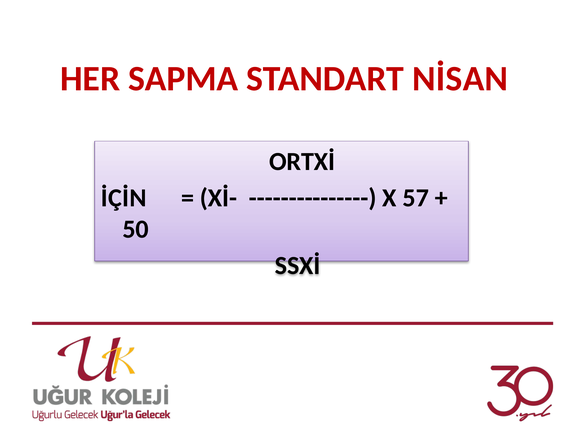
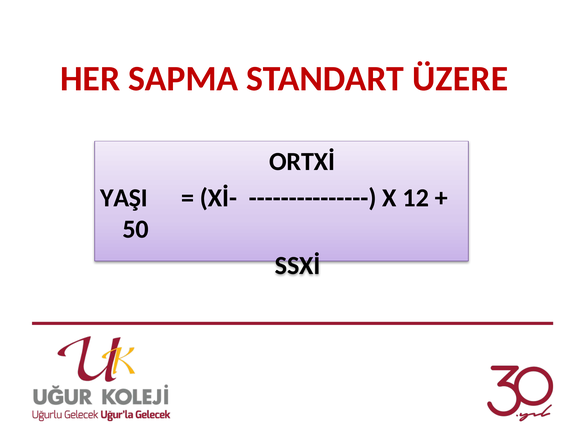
NİSAN: NİSAN -> ÜZERE
İÇİN: İÇİN -> YAŞI
57: 57 -> 12
